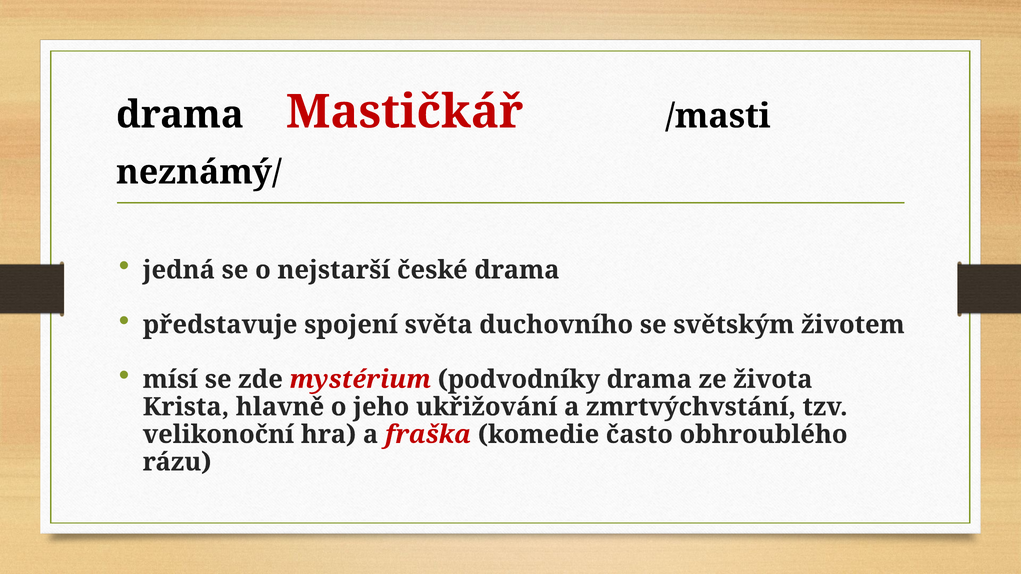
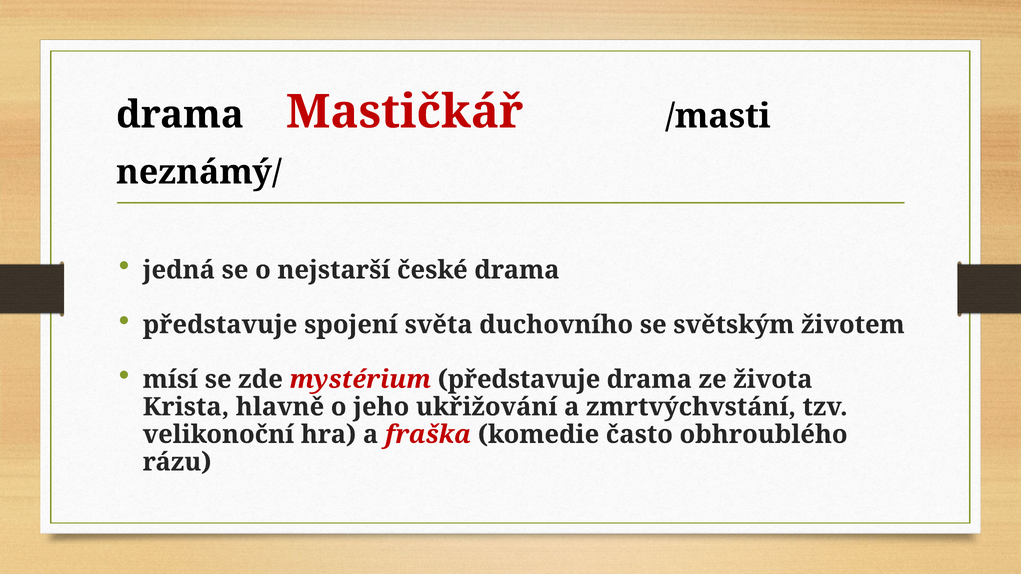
mystérium podvodníky: podvodníky -> představuje
